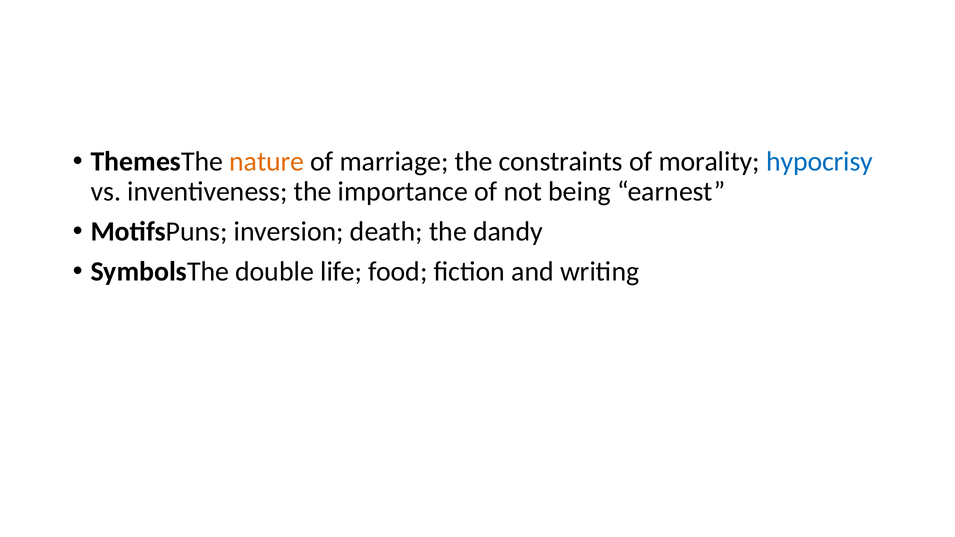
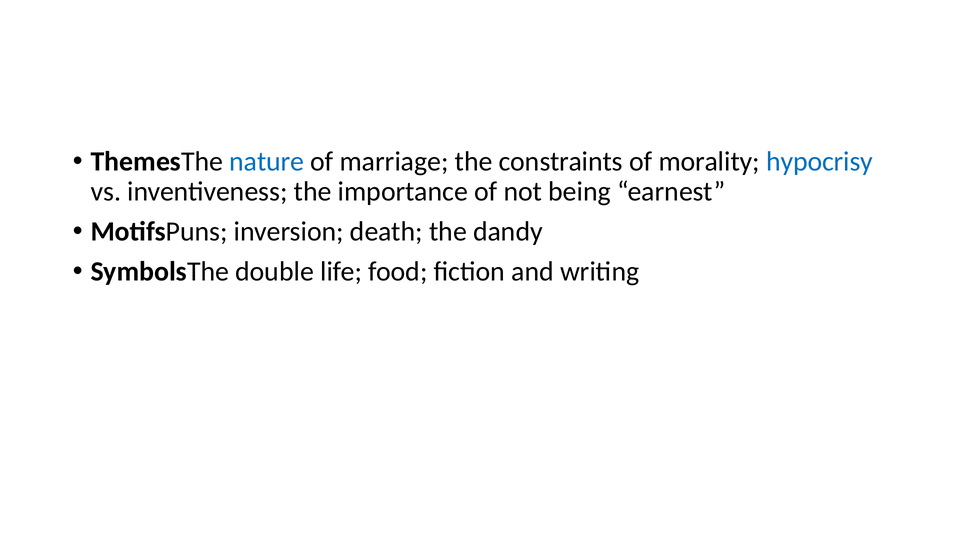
nature colour: orange -> blue
